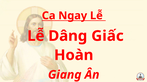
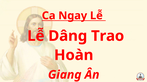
Giấc: Giấc -> Trao
